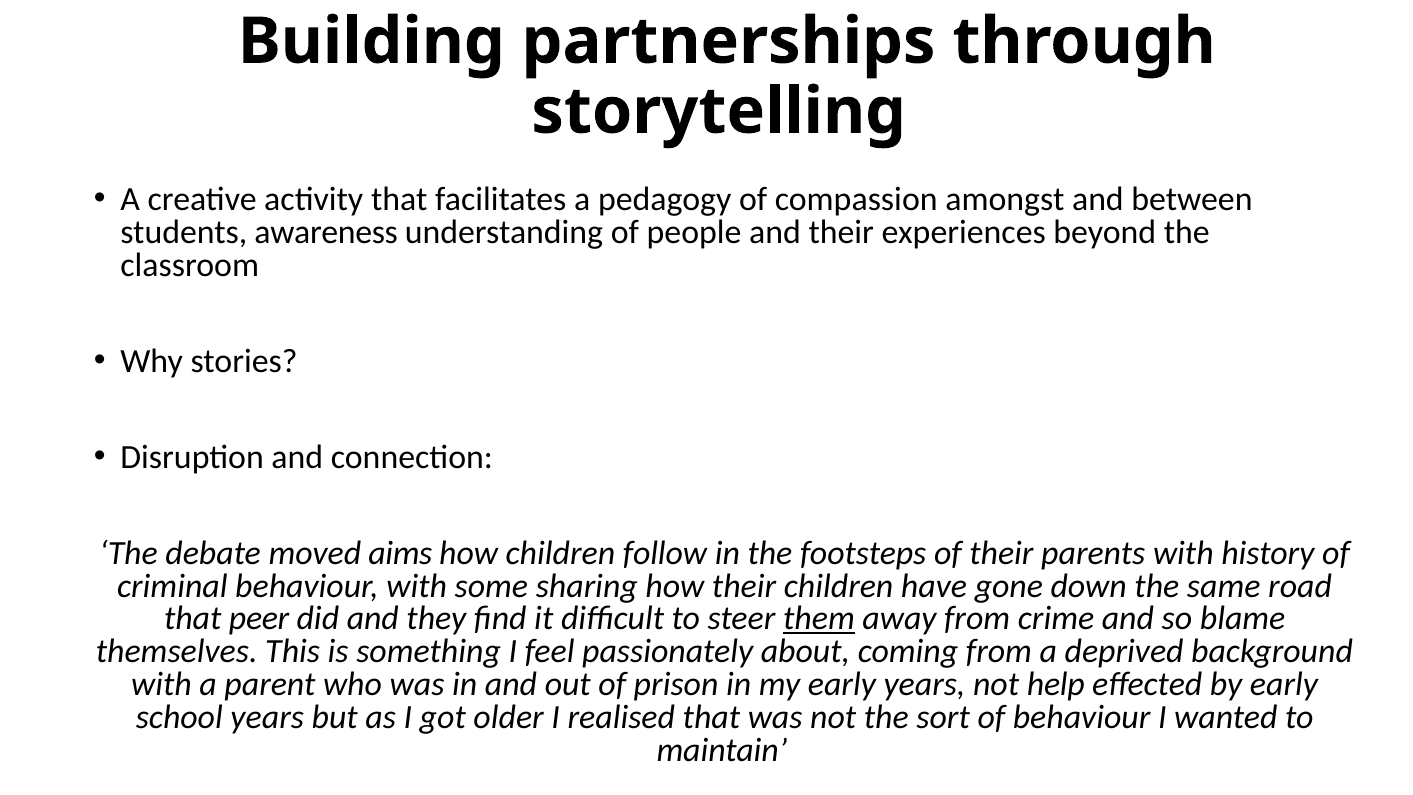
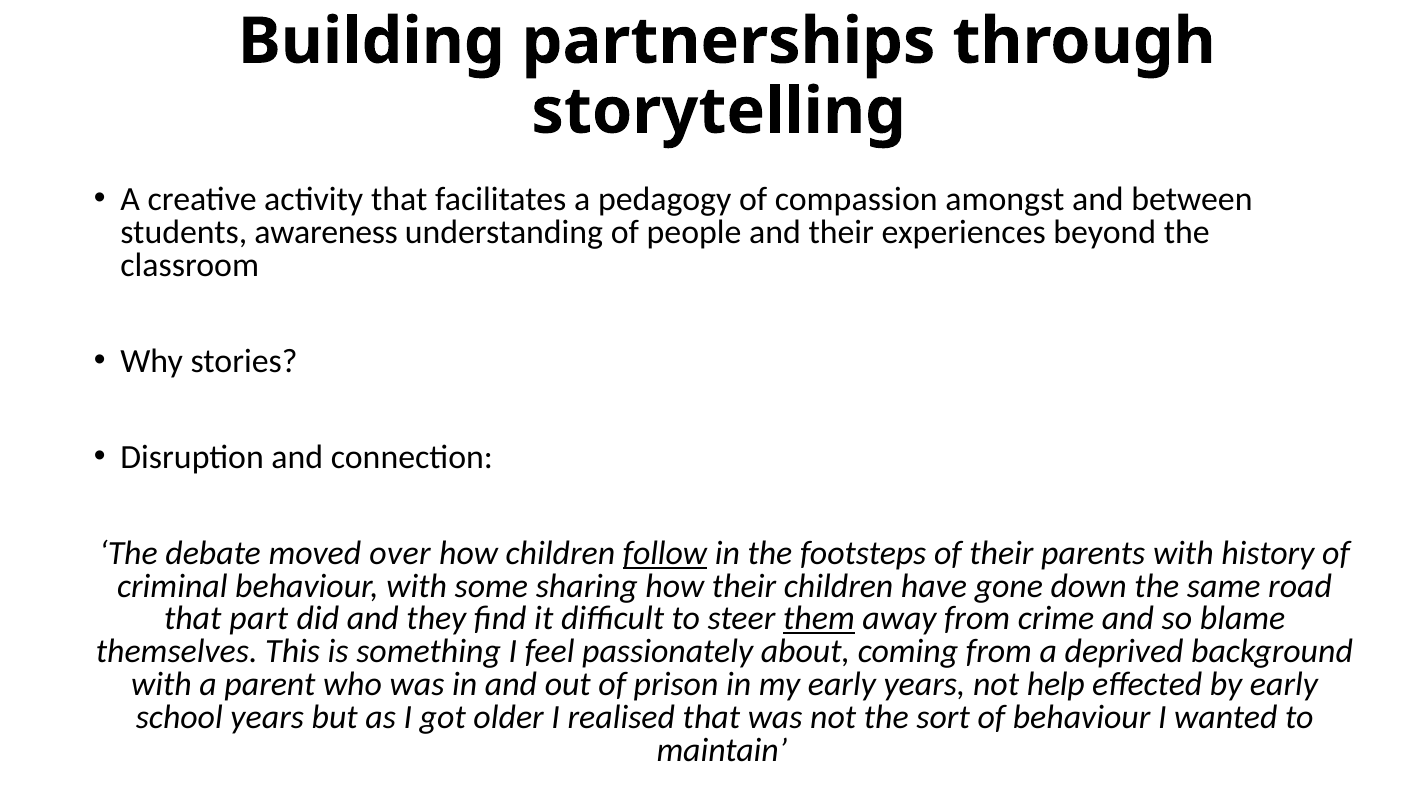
aims: aims -> over
follow underline: none -> present
peer: peer -> part
